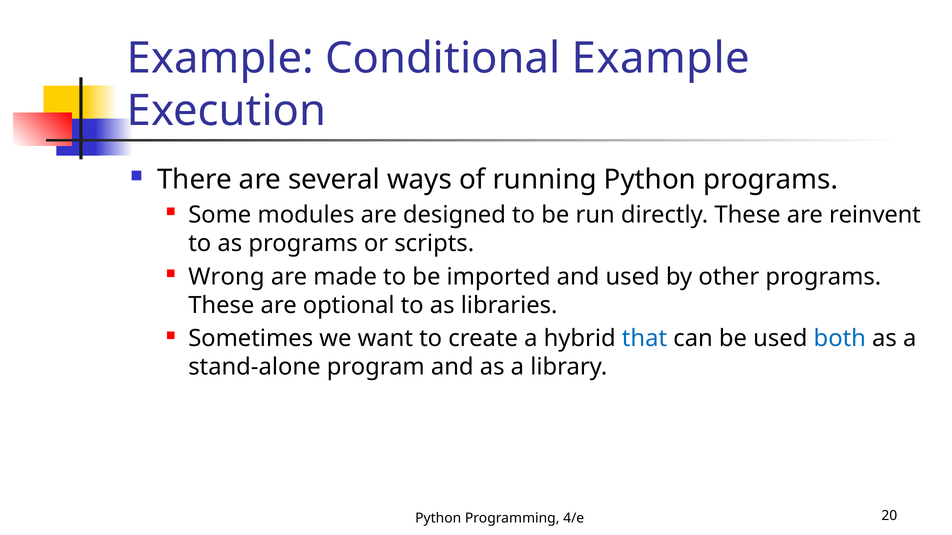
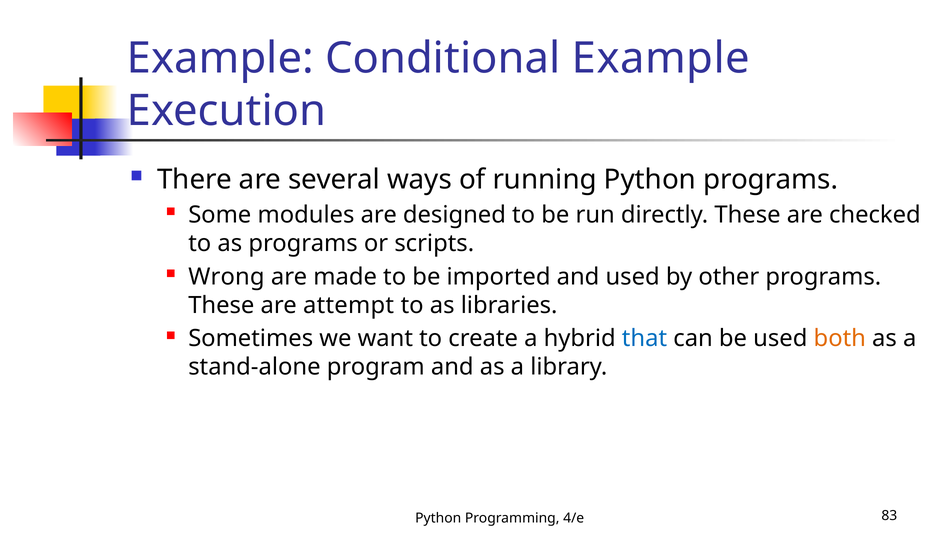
reinvent: reinvent -> checked
optional: optional -> attempt
both colour: blue -> orange
20: 20 -> 83
